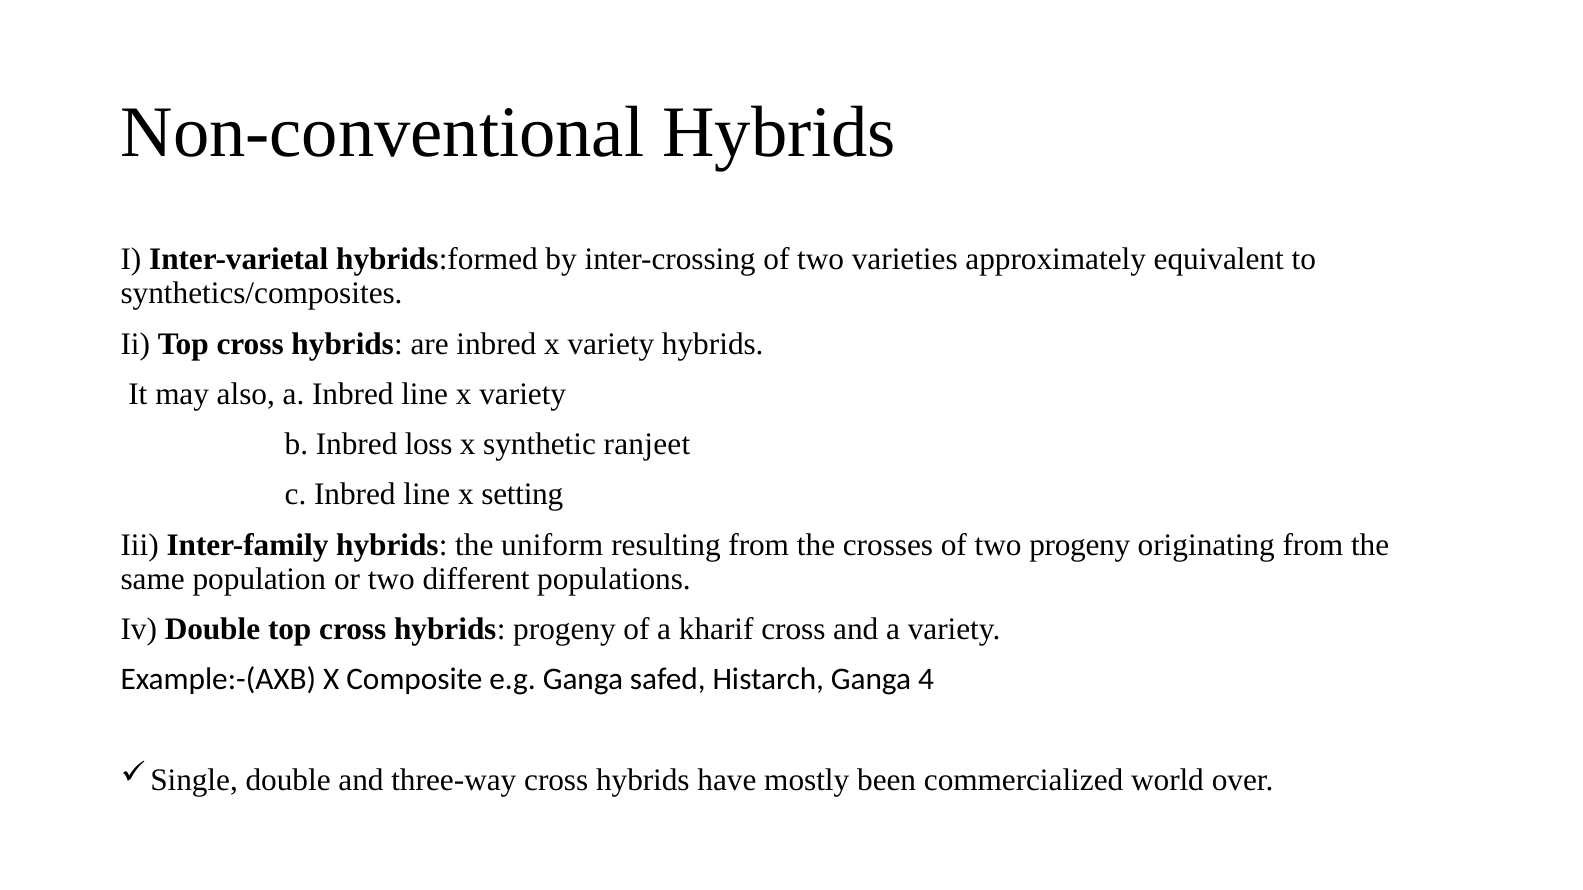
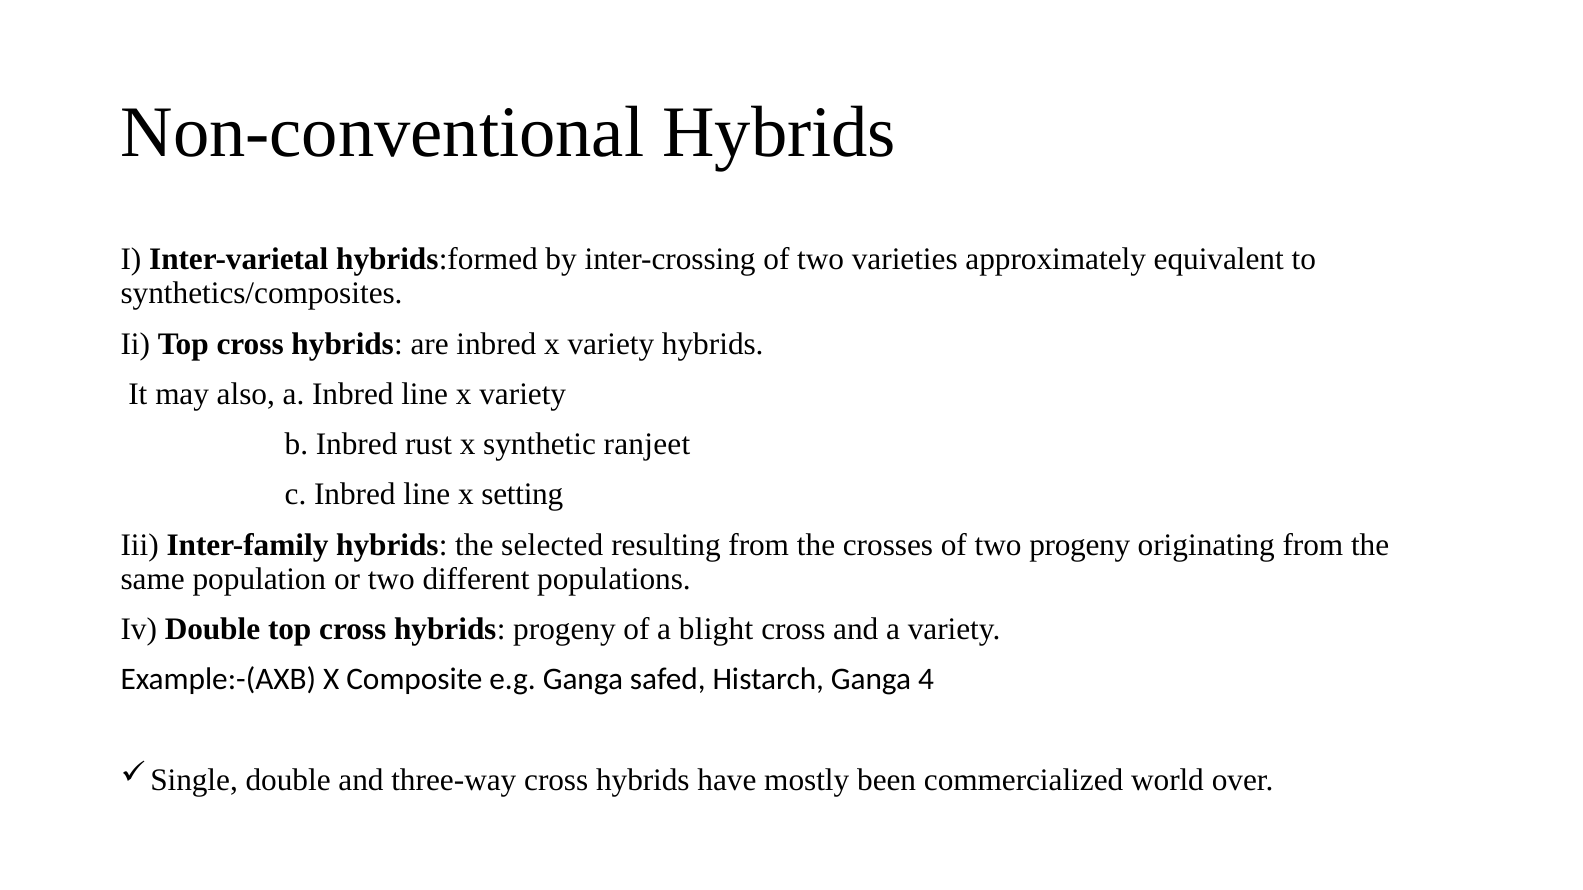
loss: loss -> rust
uniform: uniform -> selected
kharif: kharif -> blight
